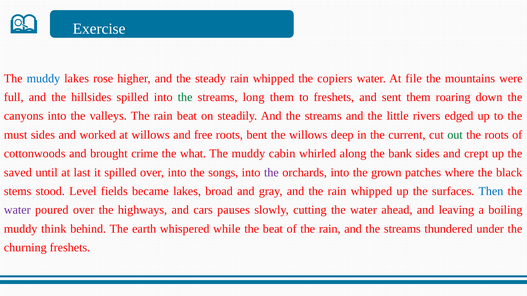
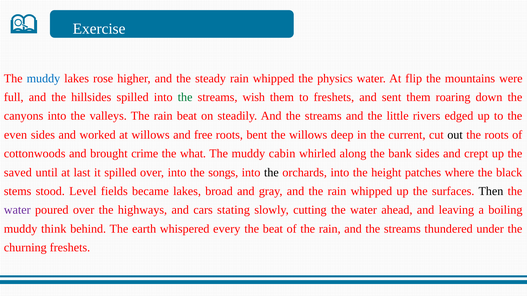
copiers: copiers -> physics
file: file -> flip
long: long -> wish
must: must -> even
out colour: green -> black
the at (271, 173) colour: purple -> black
grown: grown -> height
Then colour: blue -> black
pauses: pauses -> stating
while: while -> every
